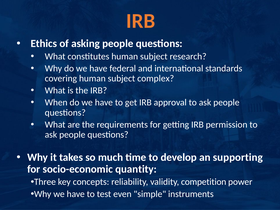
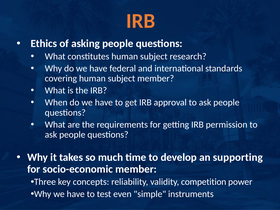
subject complex: complex -> member
socio-economic quantity: quantity -> member
